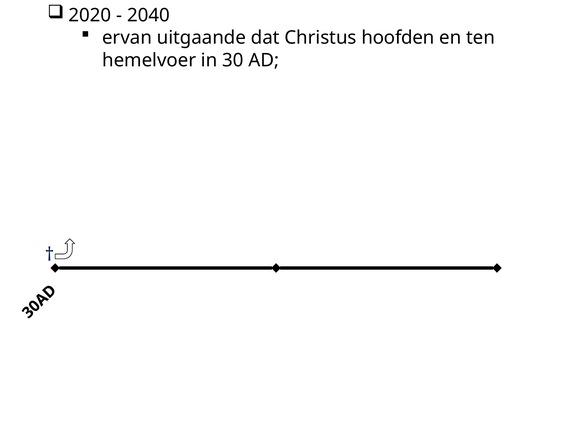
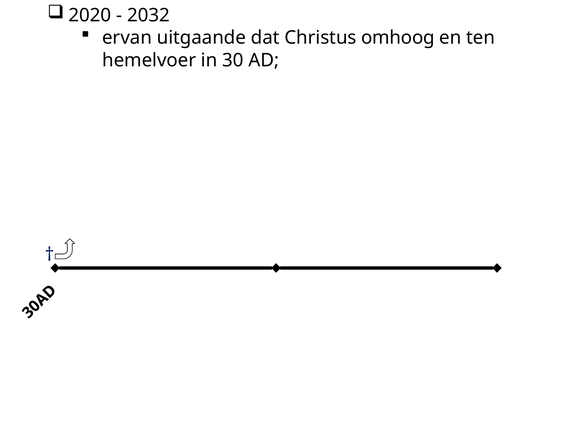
2040: 2040 -> 2032
hoofden: hoofden -> omhoog
